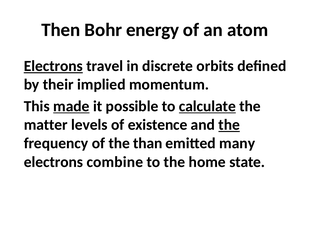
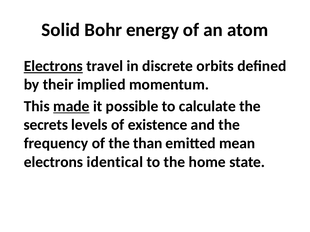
Then: Then -> Solid
calculate underline: present -> none
matter: matter -> secrets
the at (229, 125) underline: present -> none
many: many -> mean
combine: combine -> identical
